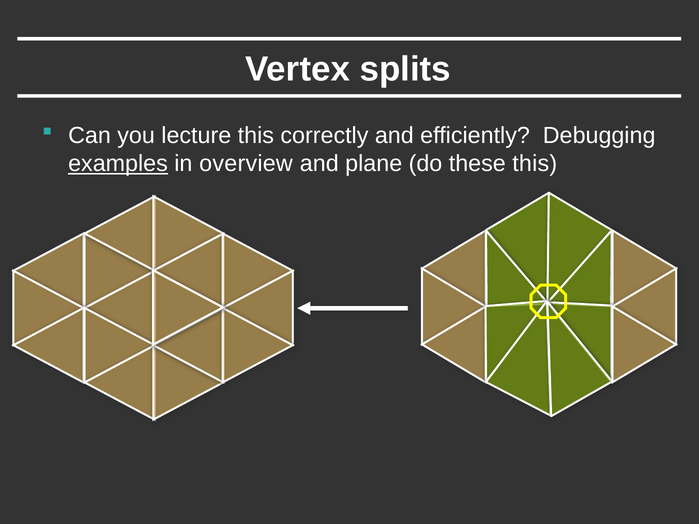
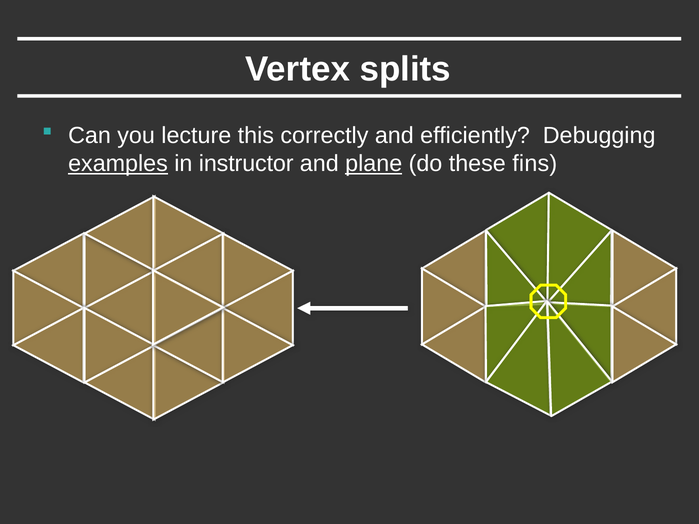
overview: overview -> instructor
plane underline: none -> present
these this: this -> fins
